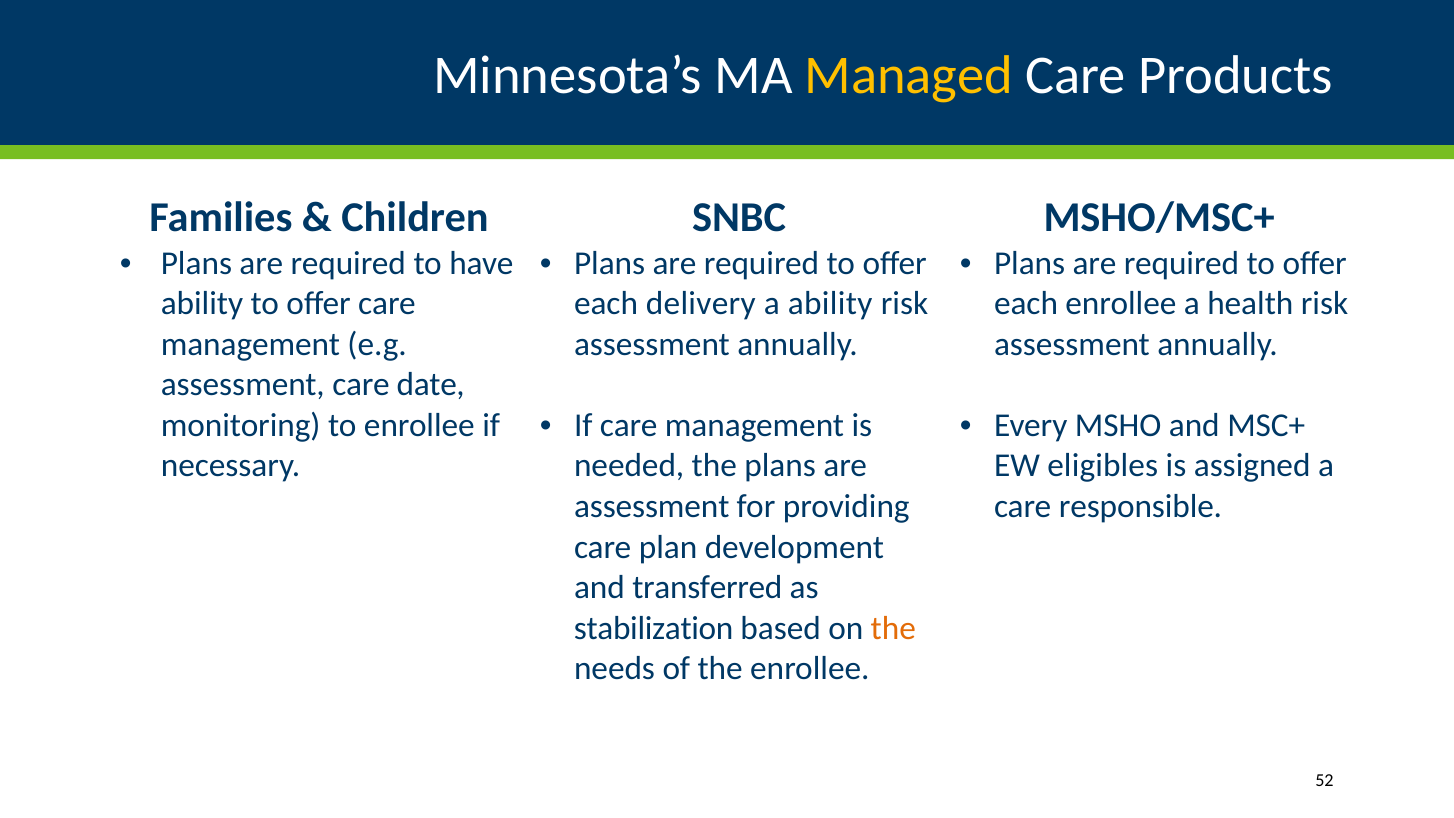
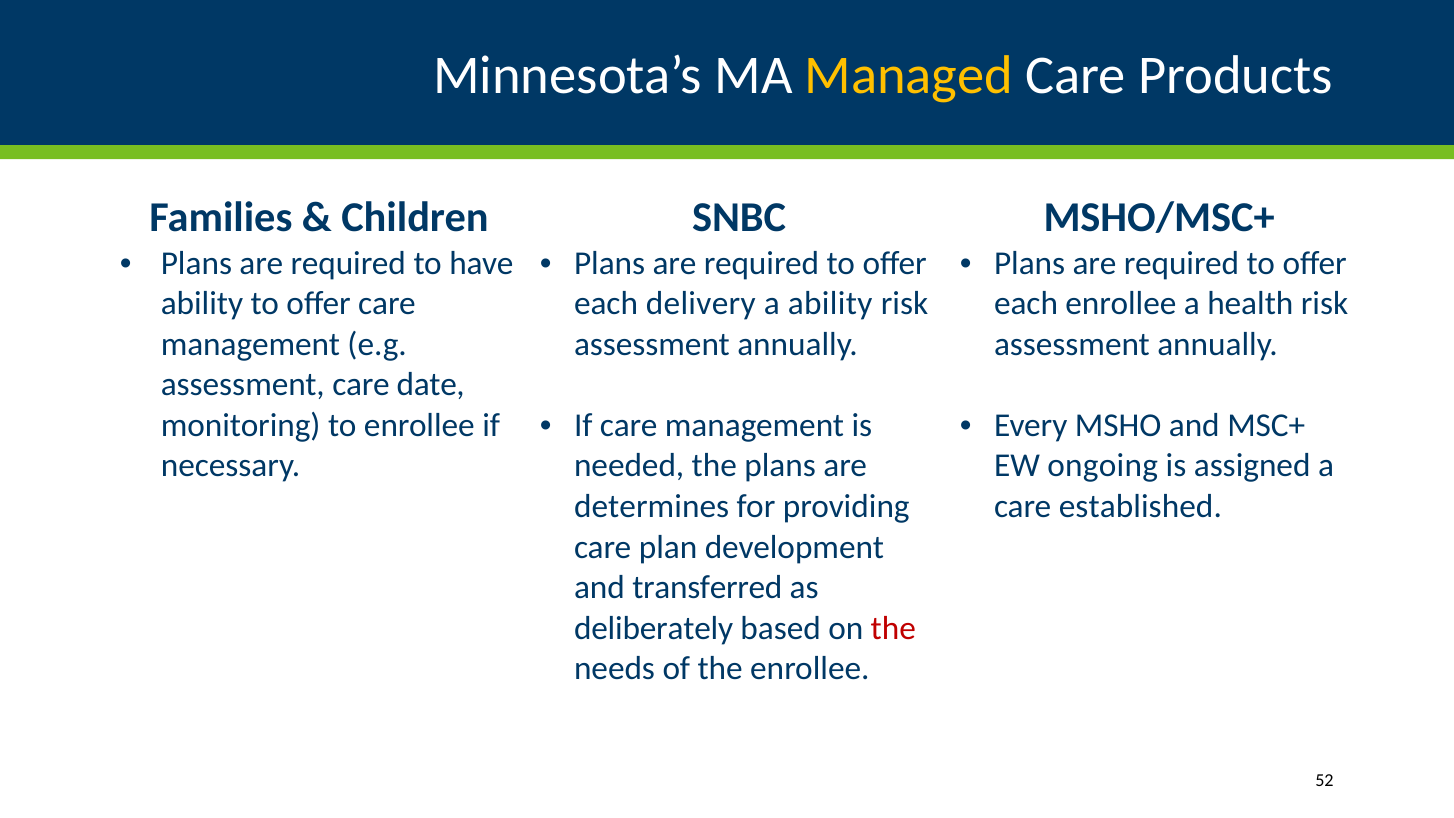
eligibles: eligibles -> ongoing
assessment at (652, 506): assessment -> determines
responsible: responsible -> established
stabilization: stabilization -> deliberately
the at (893, 628) colour: orange -> red
